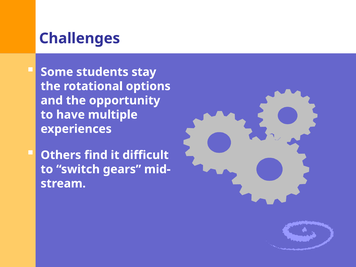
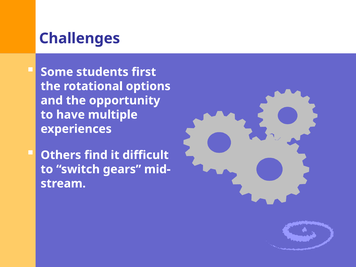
stay: stay -> first
